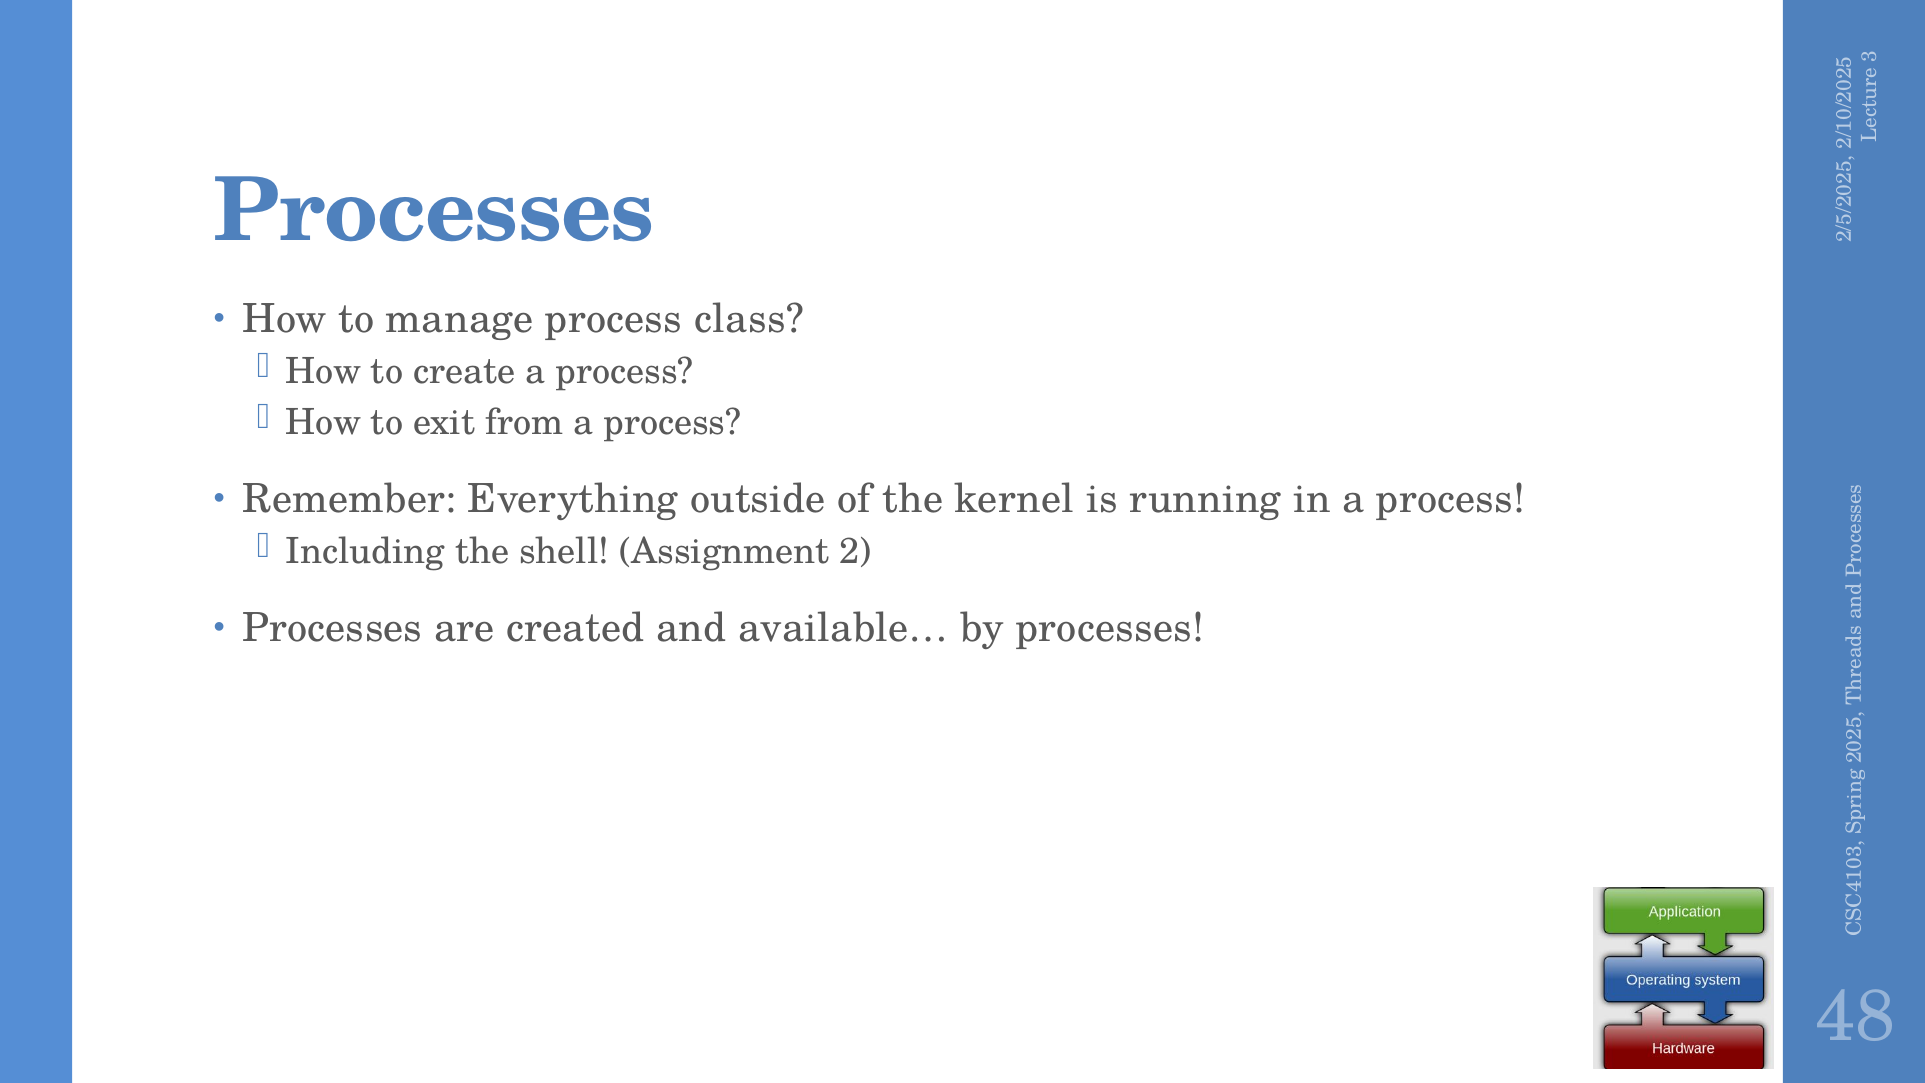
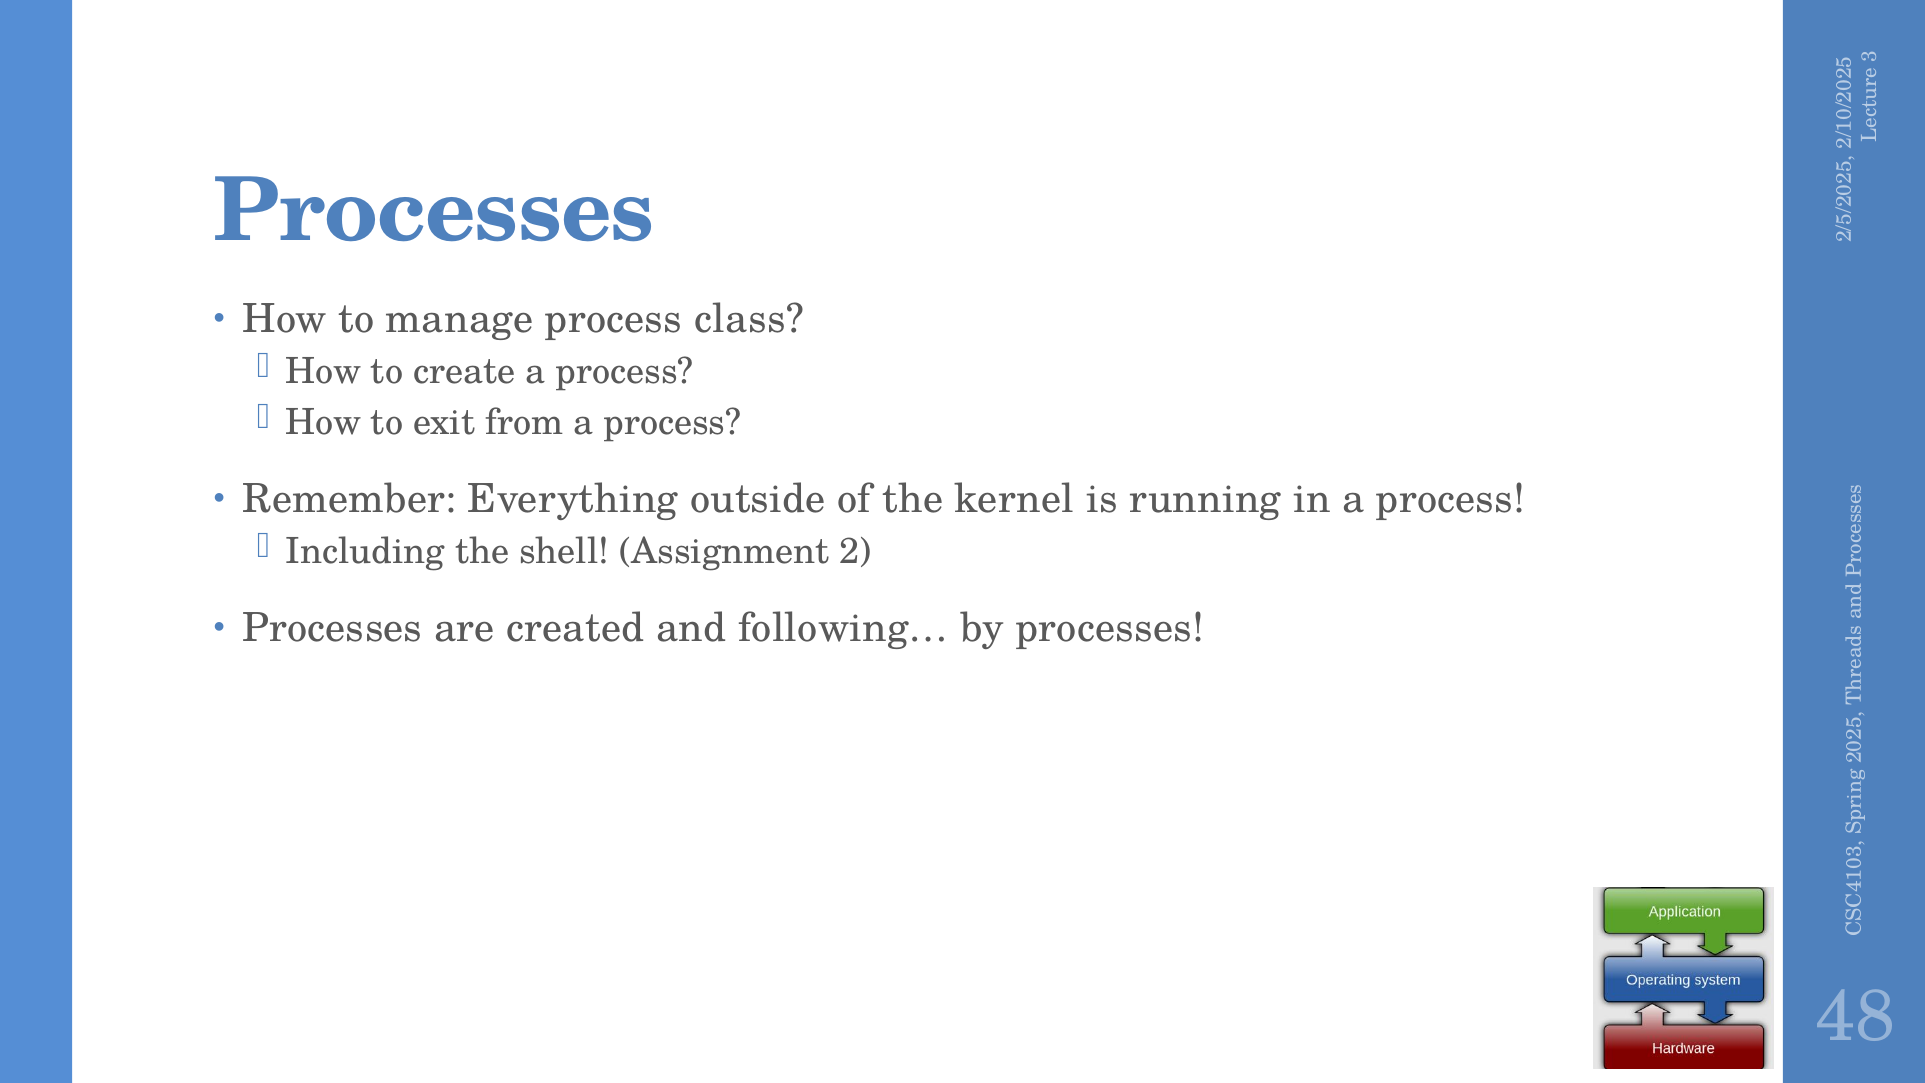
available…: available… -> following…
